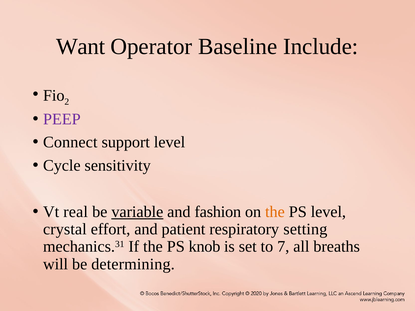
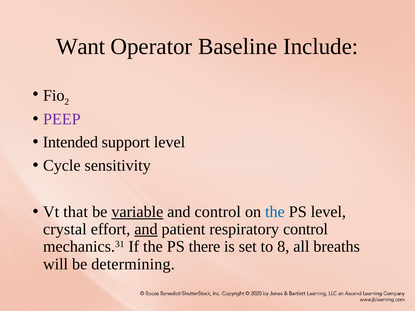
Connect: Connect -> Intended
real: real -> that
and fashion: fashion -> control
the at (275, 212) colour: orange -> blue
and at (146, 229) underline: none -> present
respiratory setting: setting -> control
knob: knob -> there
7: 7 -> 8
